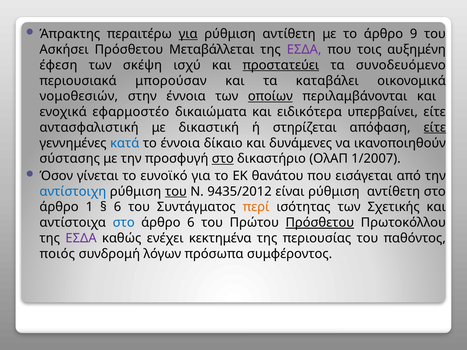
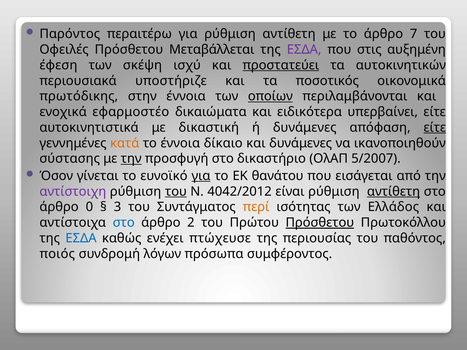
Άπρακτης: Άπρακτης -> Παρόντος
για at (188, 34) underline: present -> none
9: 9 -> 7
Ασκήσει: Ασκήσει -> Οφειλές
τοις: τοις -> στις
συνοδευόμενο: συνοδευόμενο -> αυτοκινητικών
μπορούσαν: μπορούσαν -> υποστήριζε
καταβάλει: καταβάλει -> ποσοτικός
νομοθεσιών: νομοθεσιών -> πρωτόδικης
αντασφαλιστική: αντασφαλιστική -> αυτοκινητιστικά
ή στηρίζεται: στηρίζεται -> δυνάμενες
κατά colour: blue -> orange
την at (131, 159) underline: none -> present
στο at (223, 159) underline: present -> none
1/2007: 1/2007 -> 5/2007
για at (201, 176) underline: none -> present
αντίστοιχη colour: blue -> purple
9435/2012: 9435/2012 -> 4042/2012
αντίθετη at (394, 192) underline: none -> present
1: 1 -> 0
6 at (117, 207): 6 -> 3
Σχετικής: Σχετικής -> Ελλάδος
άρθρο 6: 6 -> 2
ΕΣΔΑ at (81, 238) colour: purple -> blue
κεκτημένα: κεκτημένα -> πτώχευσε
